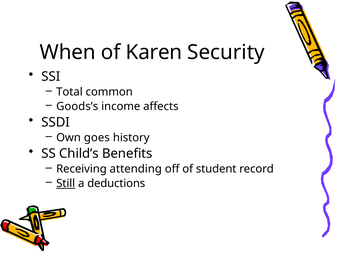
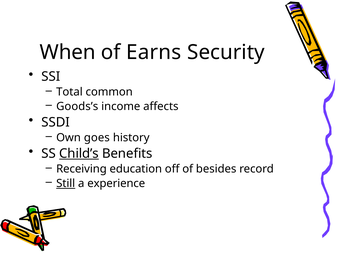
Karen: Karen -> Earns
Child’s underline: none -> present
attending: attending -> education
student: student -> besides
deductions: deductions -> experience
